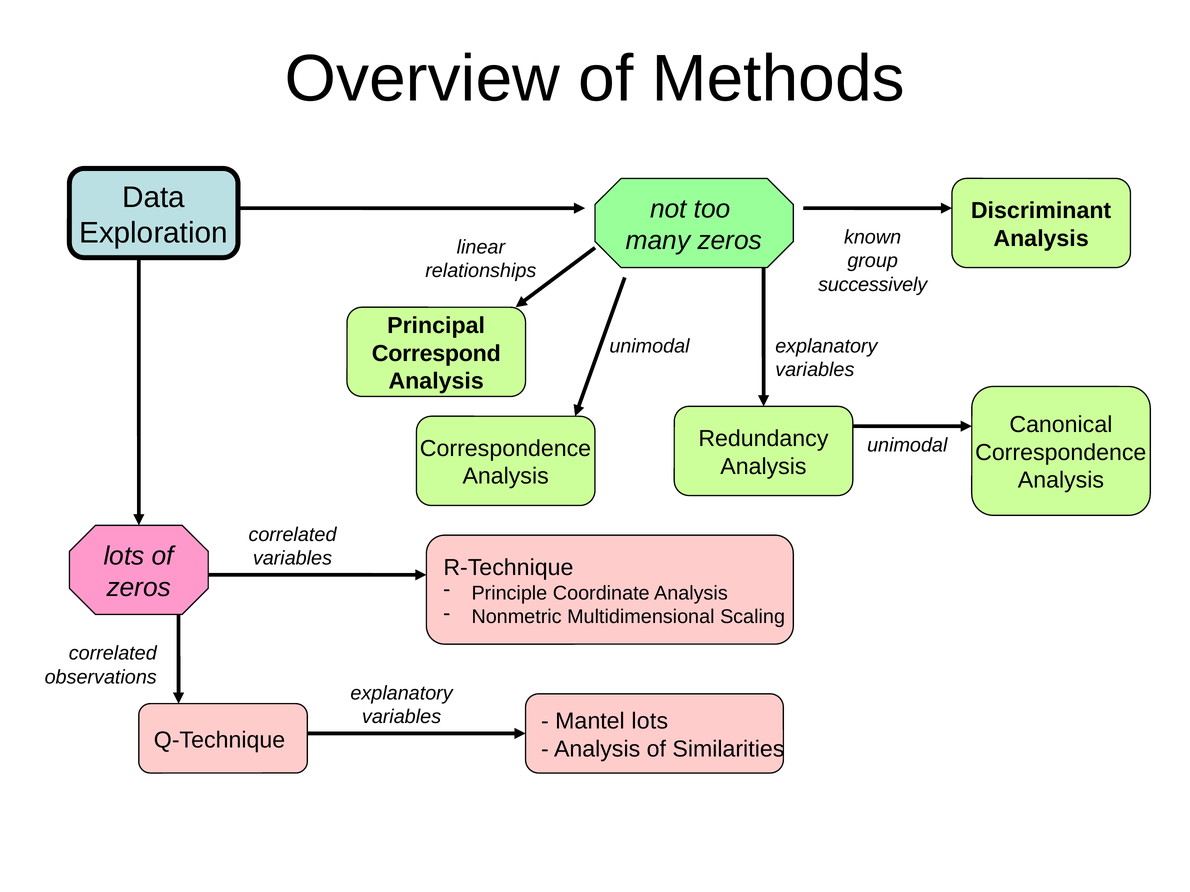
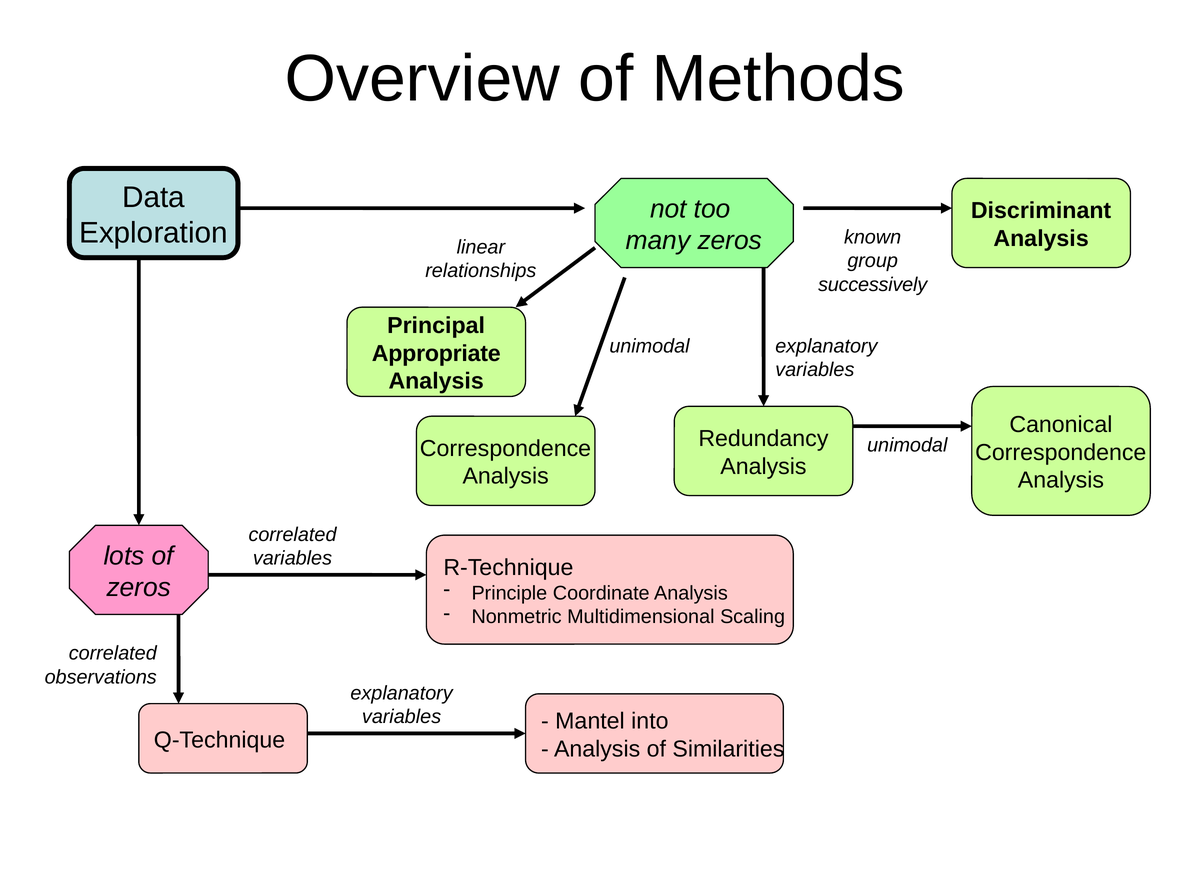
Correspond: Correspond -> Appropriate
Mantel lots: lots -> into
